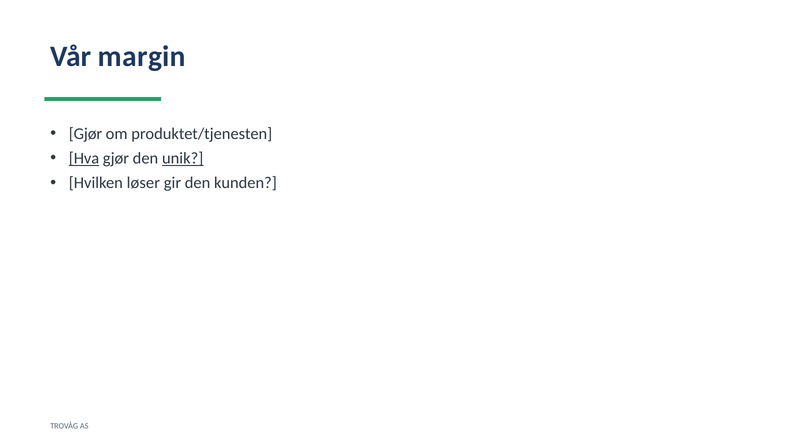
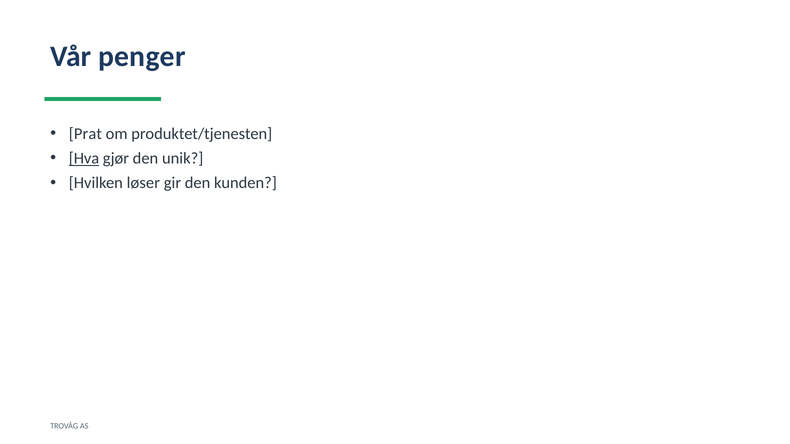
margin: margin -> penger
Gjør at (85, 134): Gjør -> Prat
unik underline: present -> none
